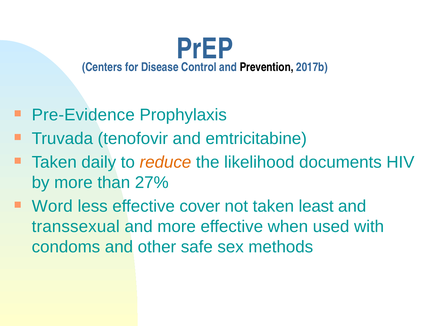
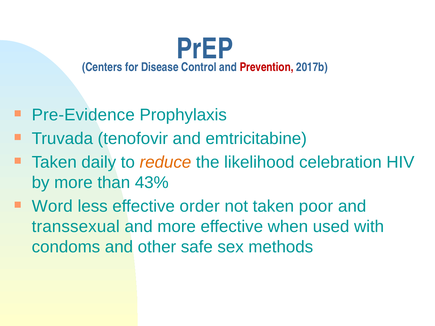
Prevention colour: black -> red
documents: documents -> celebration
27%: 27% -> 43%
cover: cover -> order
least: least -> poor
